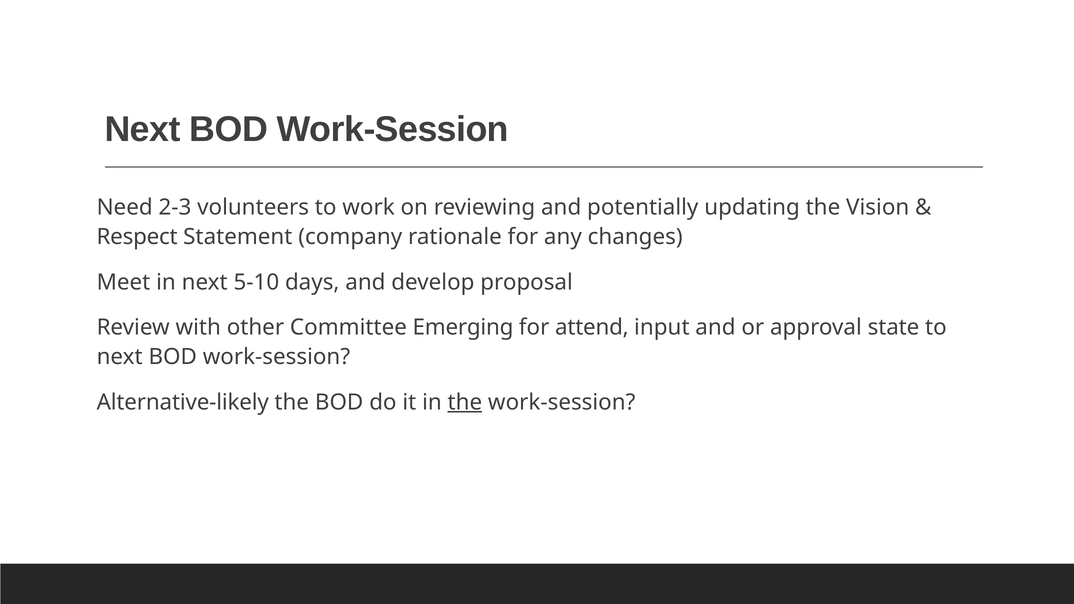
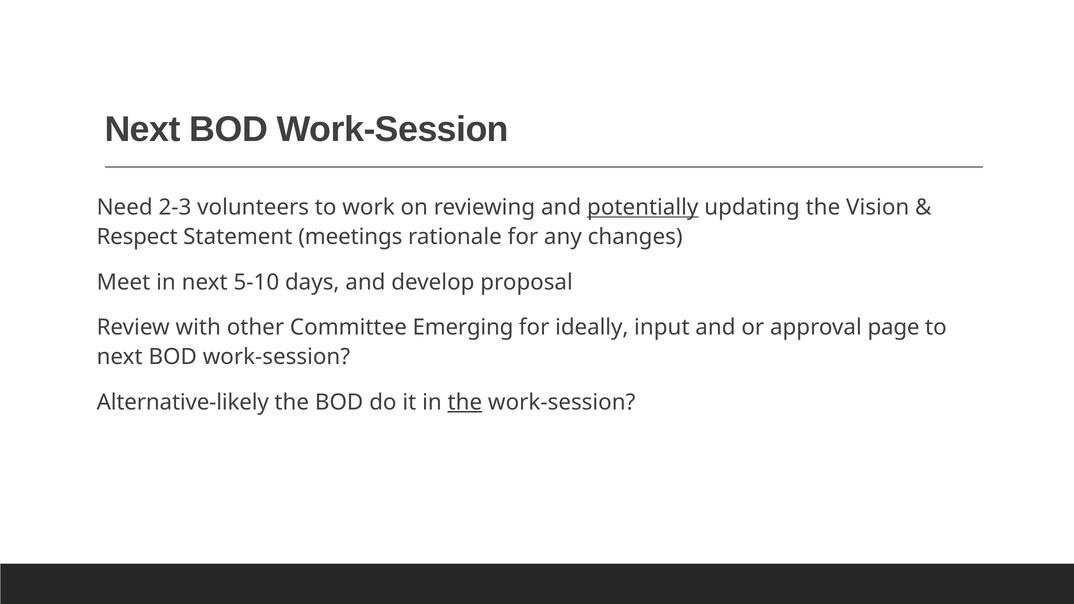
potentially underline: none -> present
company: company -> meetings
attend: attend -> ideally
state: state -> page
